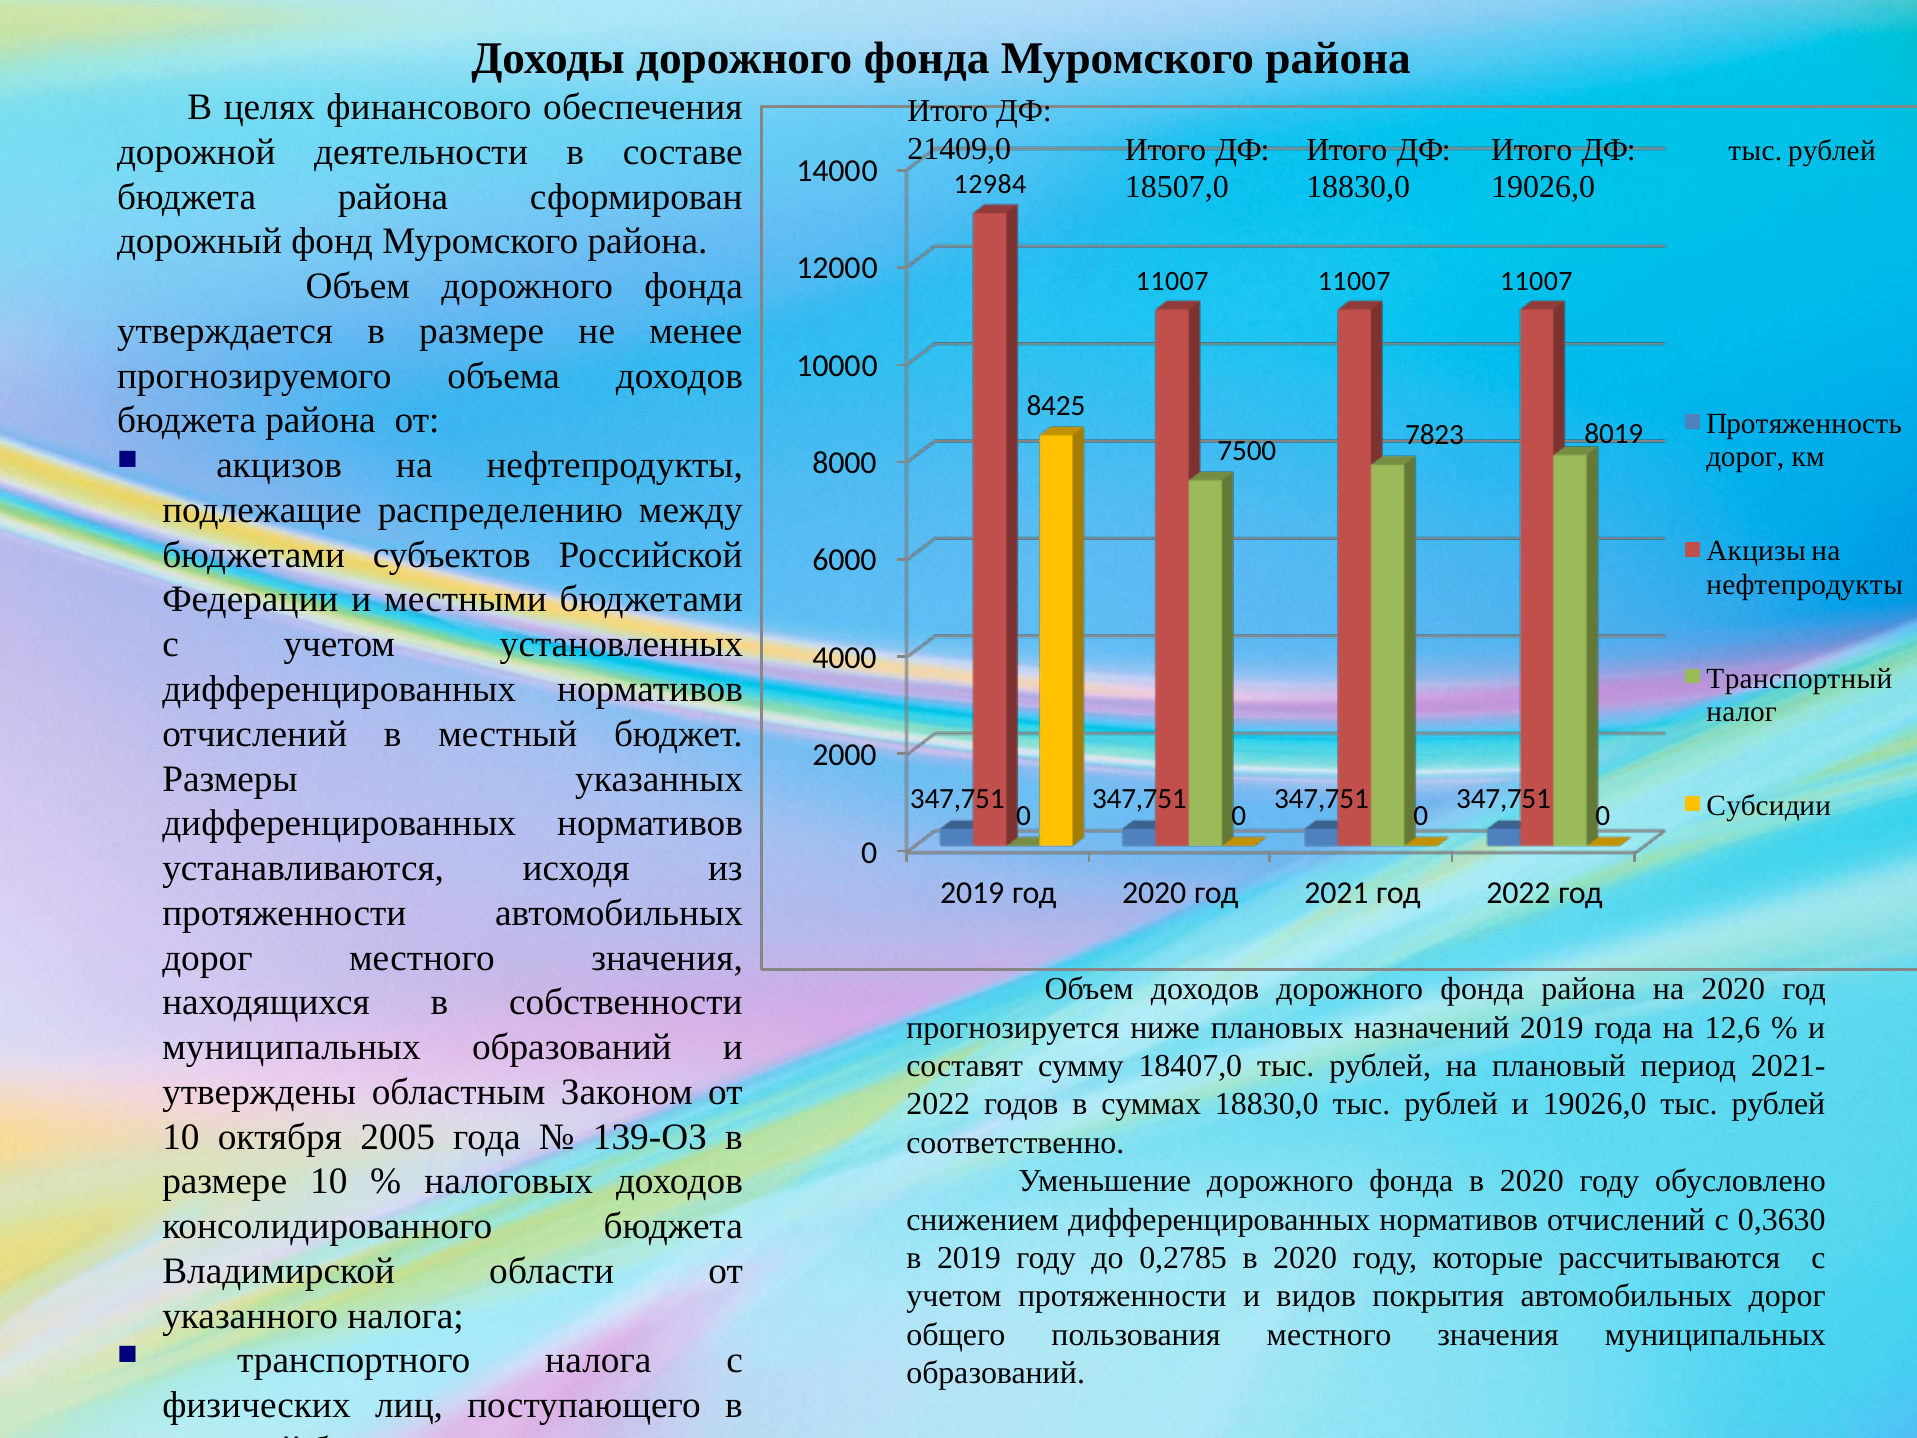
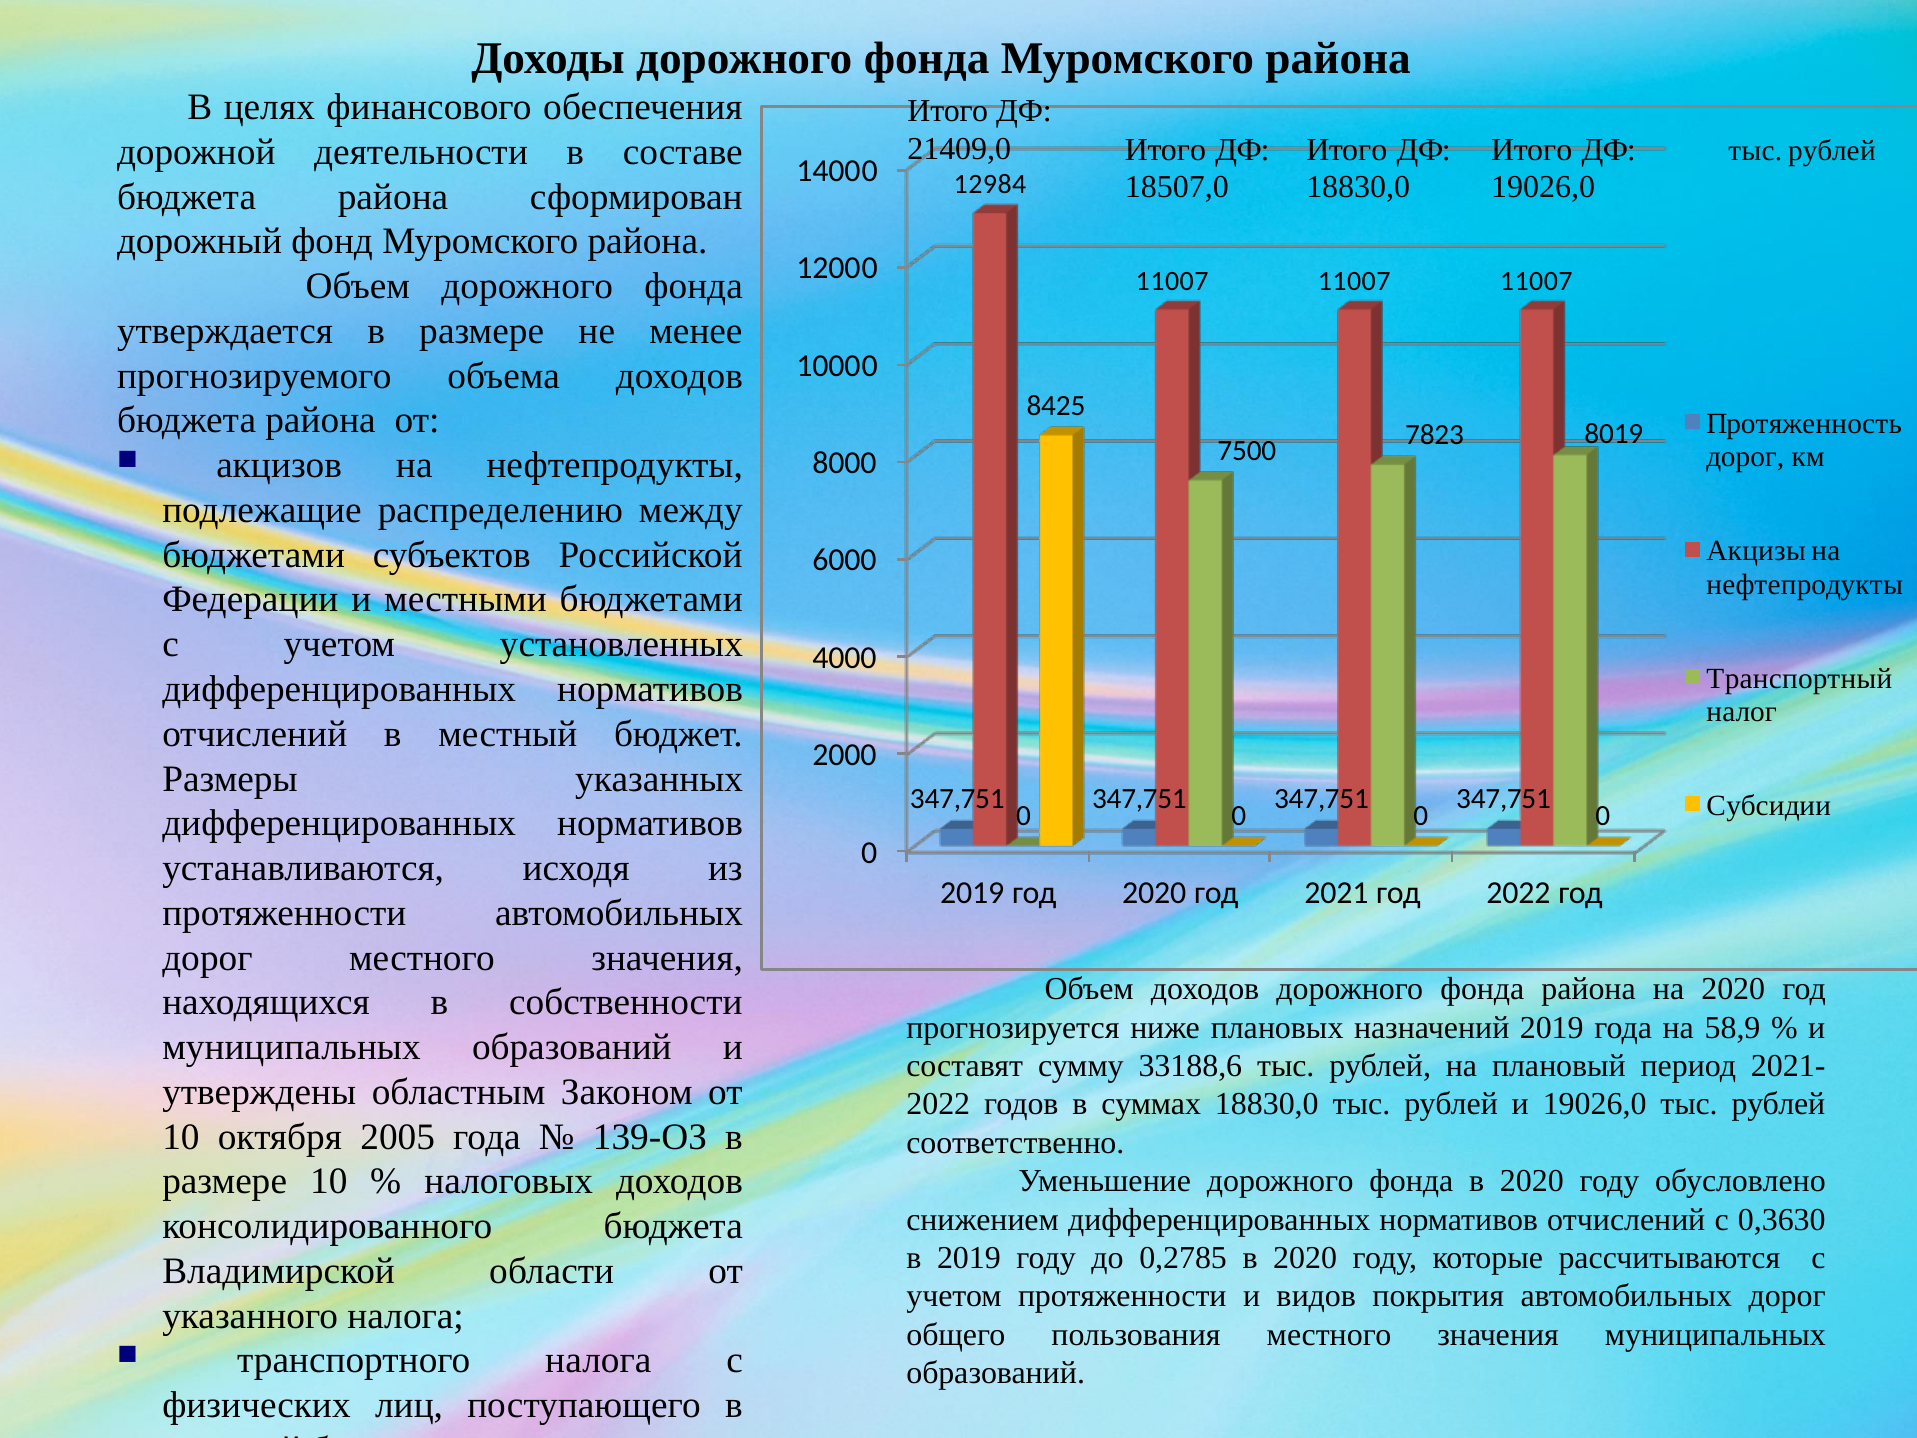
12,6: 12,6 -> 58,9
18407,0: 18407,0 -> 33188,6
